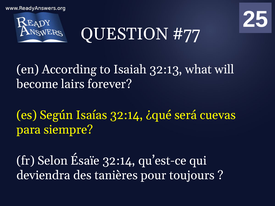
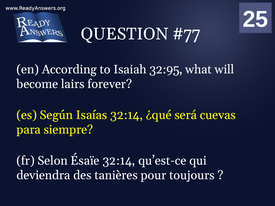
32:13: 32:13 -> 32:95
